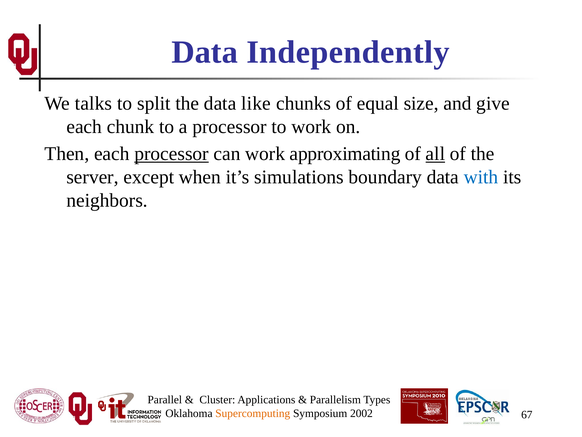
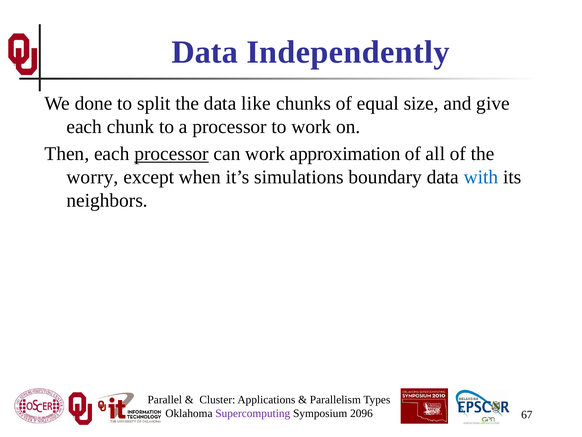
talks: talks -> done
approximating: approximating -> approximation
all underline: present -> none
server: server -> worry
Supercomputing colour: orange -> purple
2002: 2002 -> 2096
